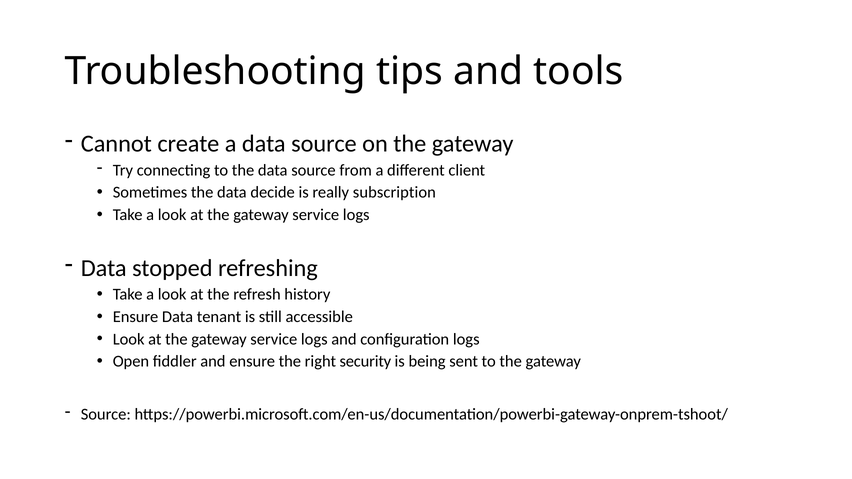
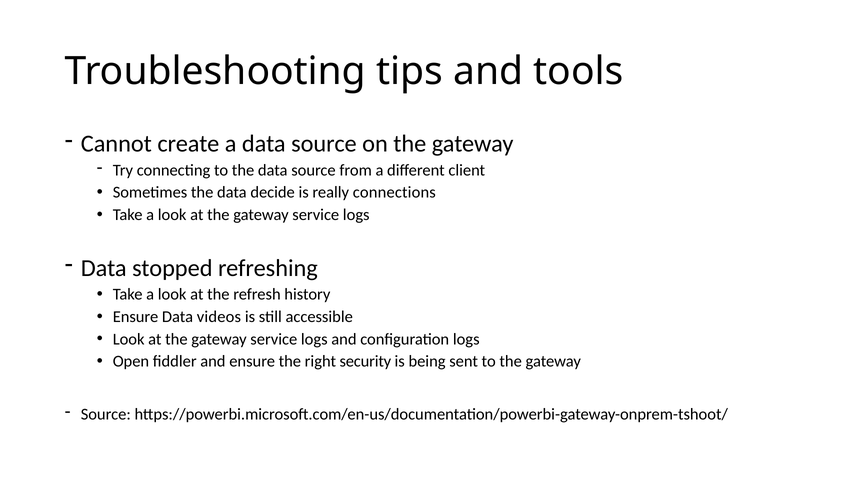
subscription: subscription -> connections
tenant: tenant -> videos
